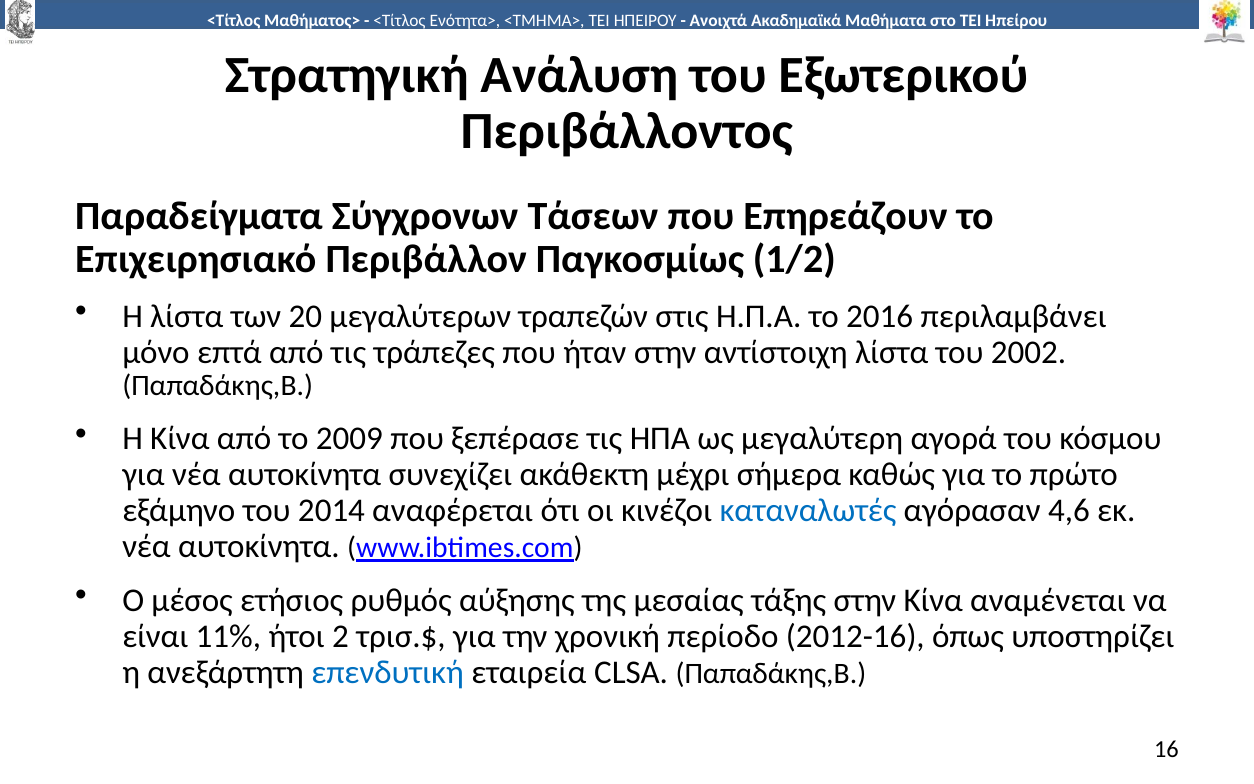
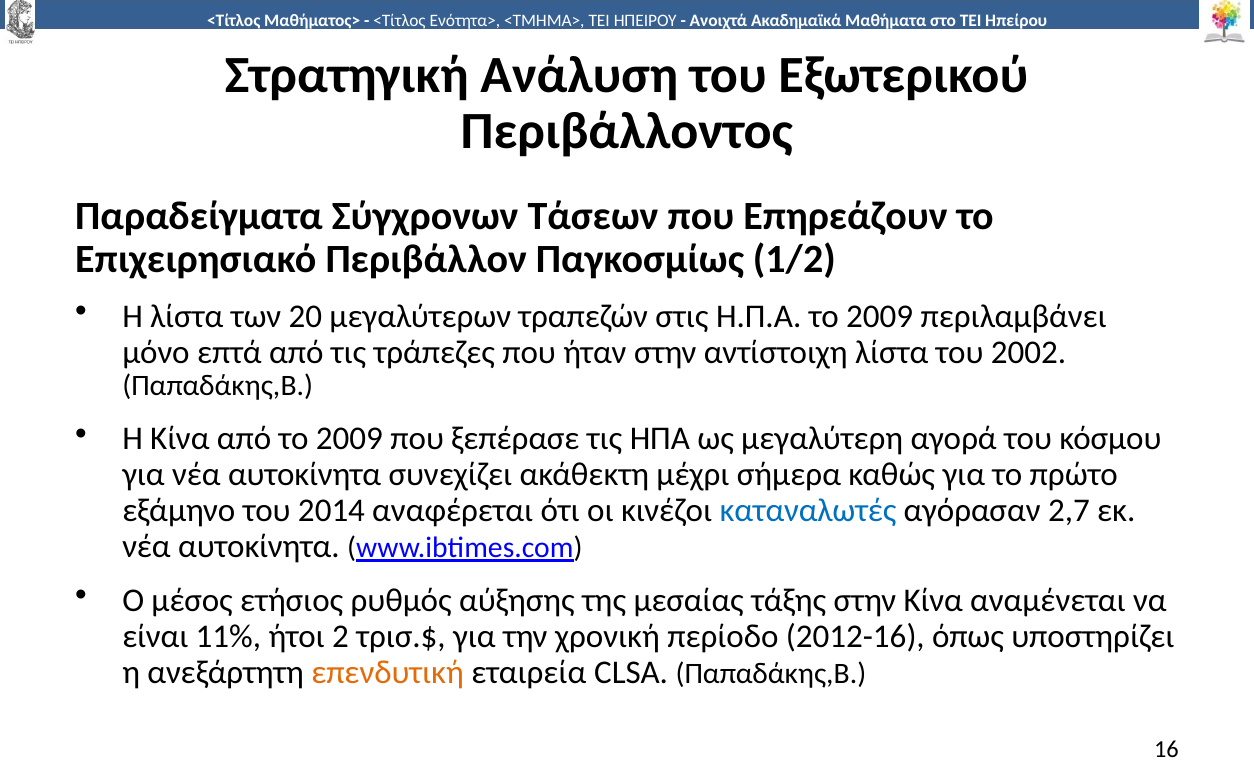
Η.Π.Α το 2016: 2016 -> 2009
4,6: 4,6 -> 2,7
επενδυτική colour: blue -> orange
